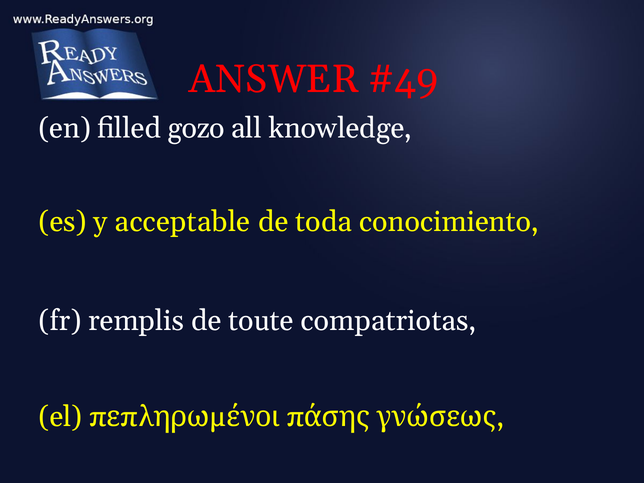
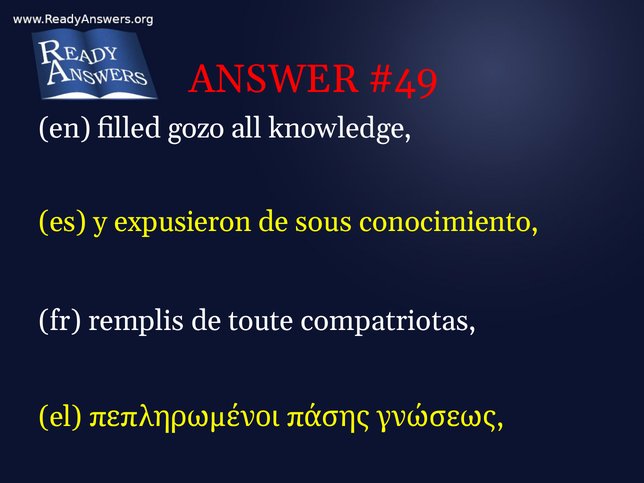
acceptable: acceptable -> expusieron
toda: toda -> sous
